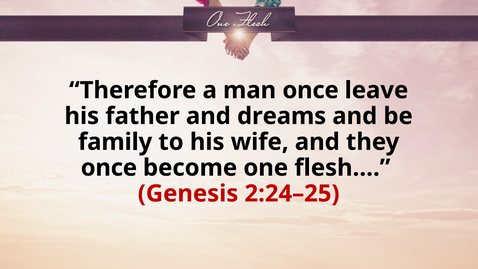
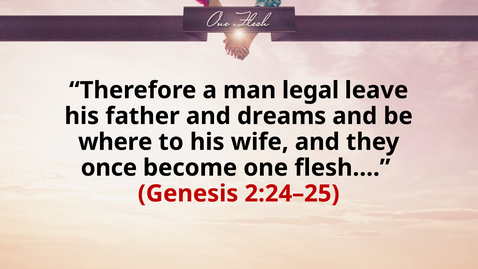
man once: once -> legal
family: family -> where
